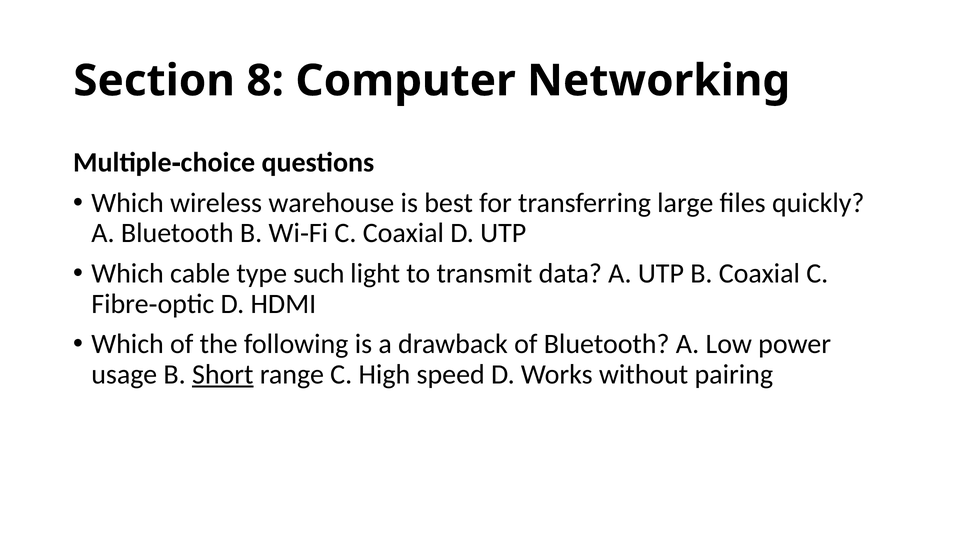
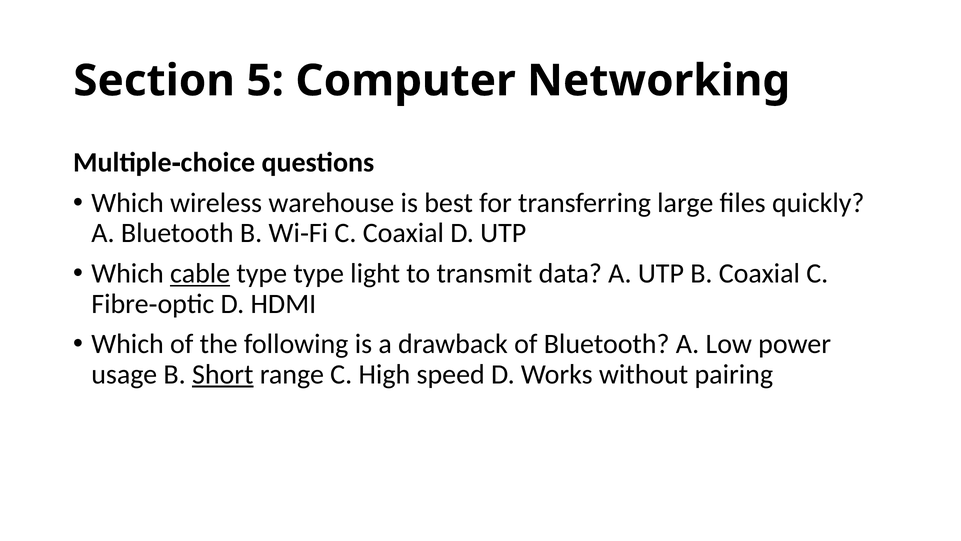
8: 8 -> 5
cable underline: none -> present
type such: such -> type
